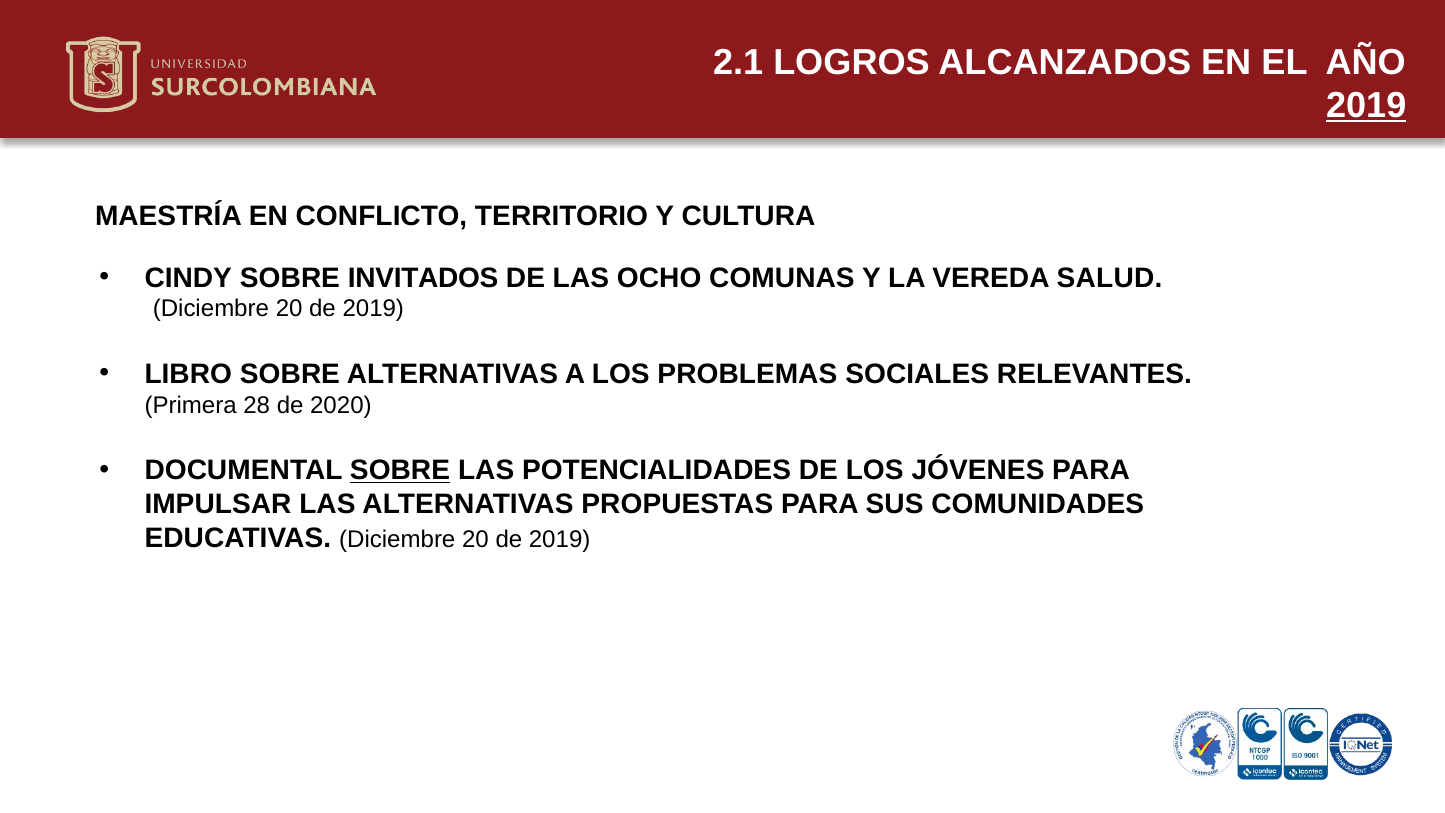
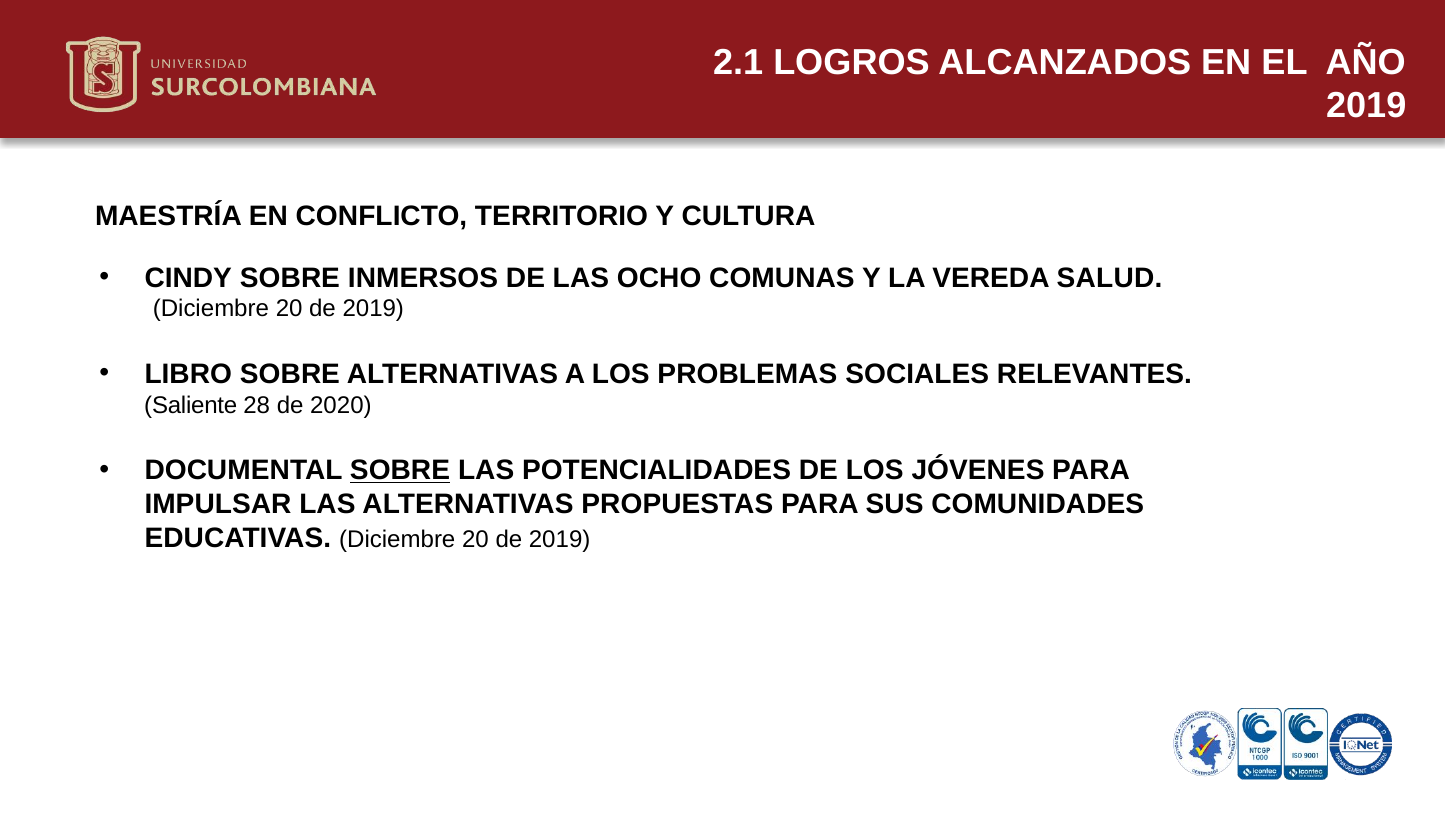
2019 at (1366, 105) underline: present -> none
INVITADOS: INVITADOS -> INMERSOS
Primera: Primera -> Saliente
